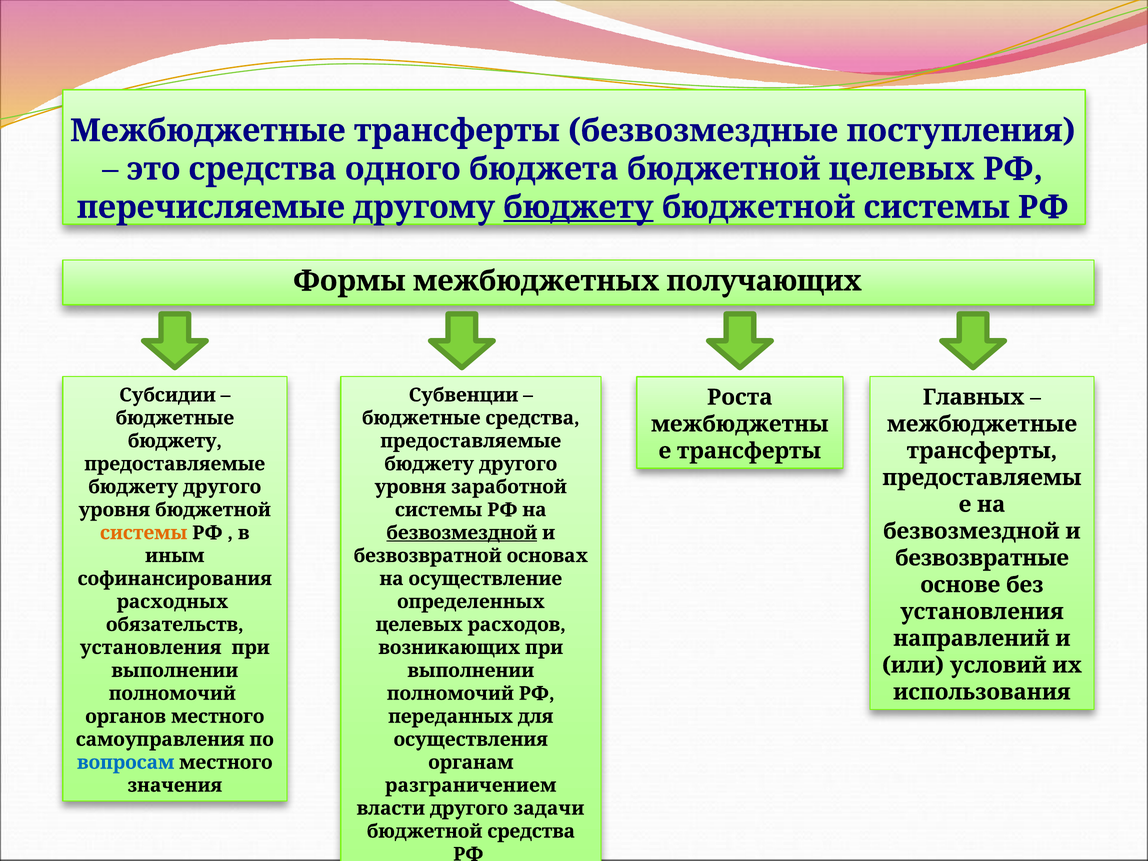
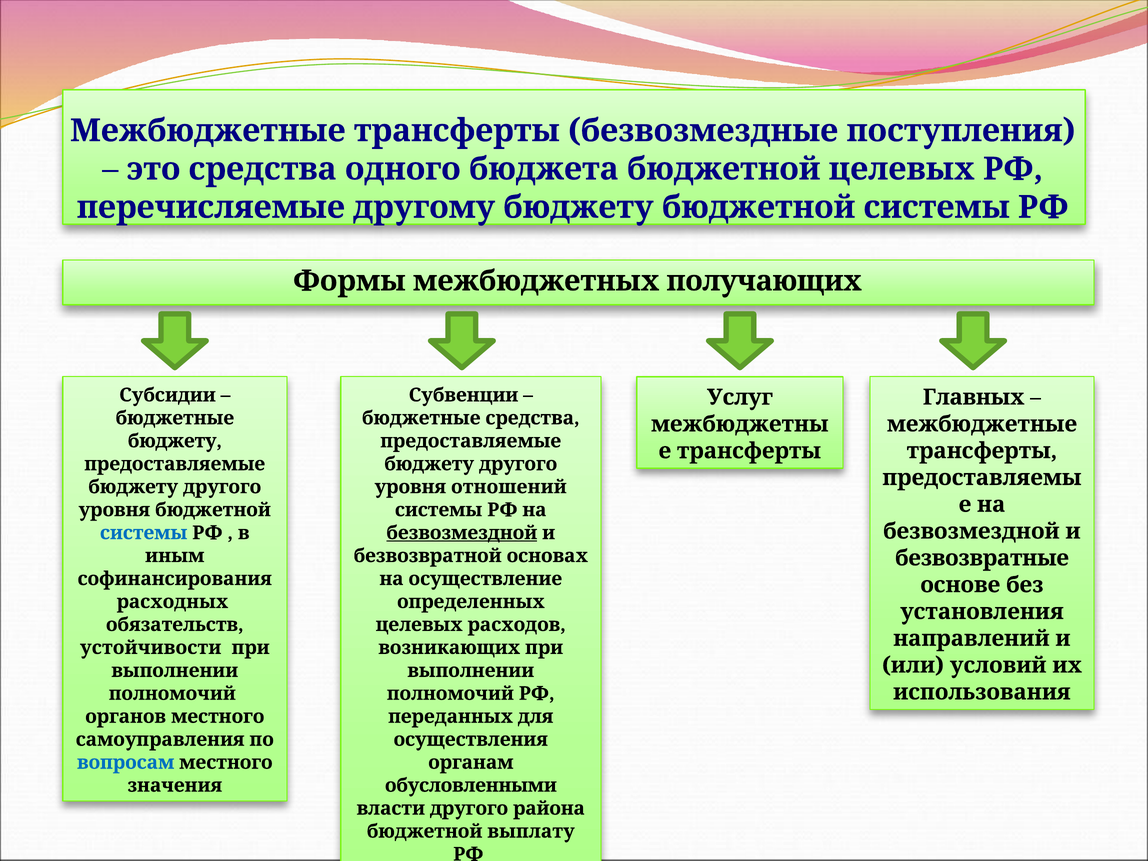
бюджету at (578, 207) underline: present -> none
Роста: Роста -> Услуг
заработной: заработной -> отношений
системы at (144, 533) colour: orange -> blue
установления at (151, 648): установления -> устойчивости
разграничением: разграничением -> обусловленными
задачи: задачи -> района
бюджетной средства: средства -> выплату
